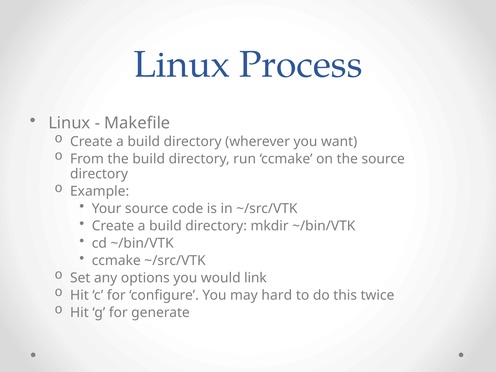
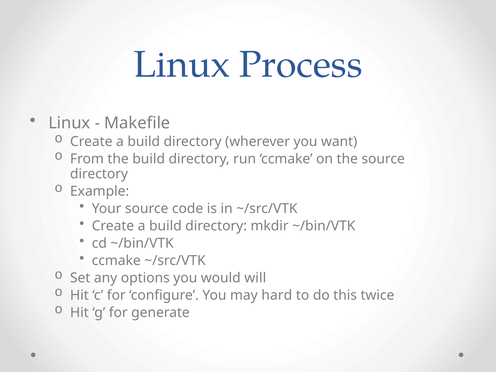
link: link -> will
